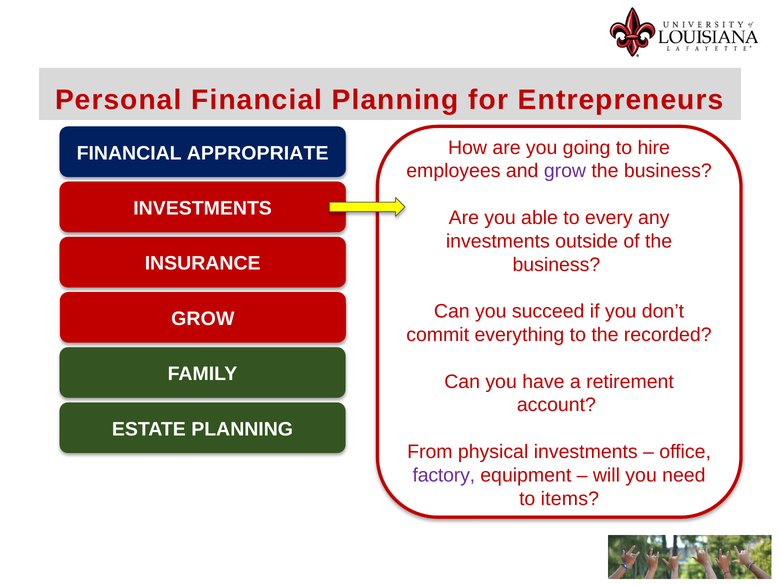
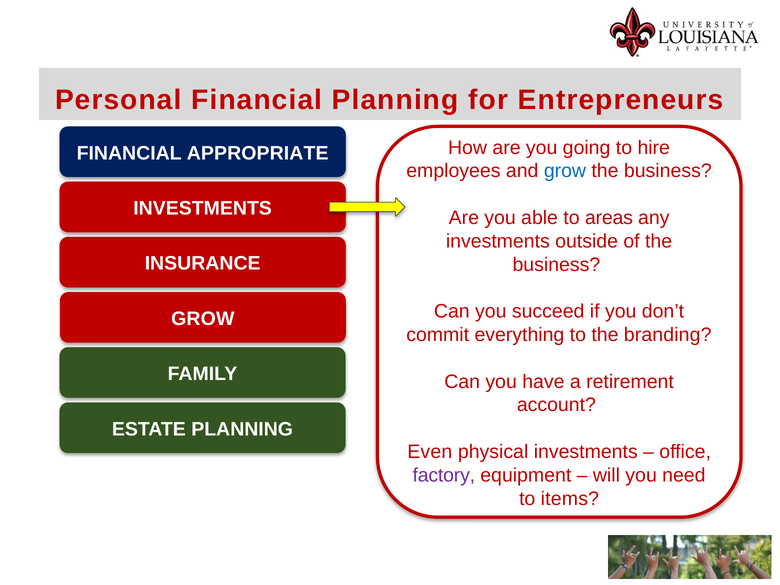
grow at (565, 171) colour: purple -> blue
every: every -> areas
recorded: recorded -> branding
From: From -> Even
